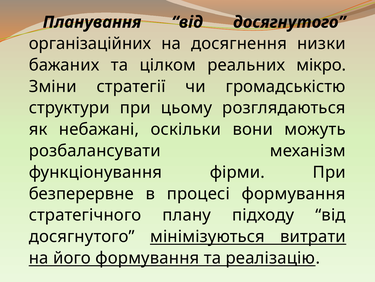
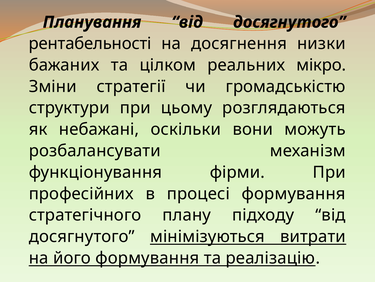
організаційних: організаційних -> рентабельності
безперервне: безперервне -> професійних
